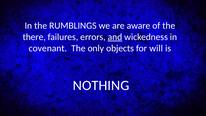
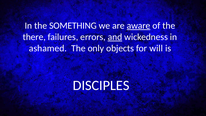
RUMBLINGS: RUMBLINGS -> SOMETHING
aware underline: none -> present
covenant: covenant -> ashamed
NOTHING: NOTHING -> DISCIPLES
